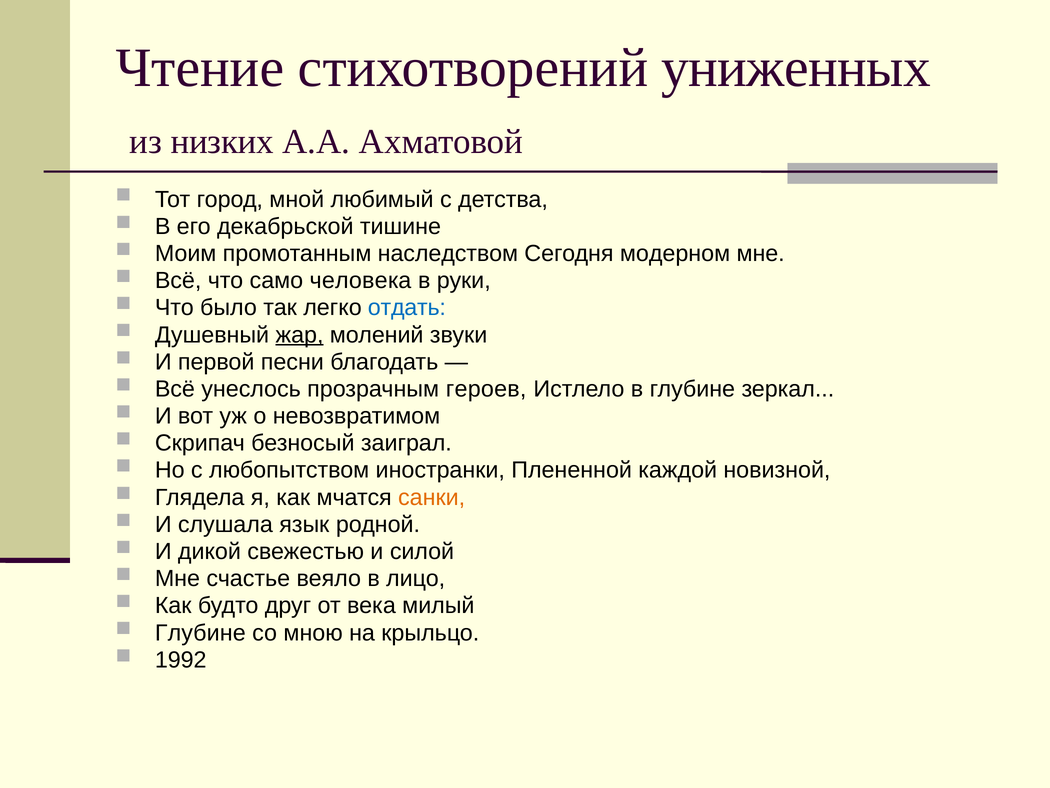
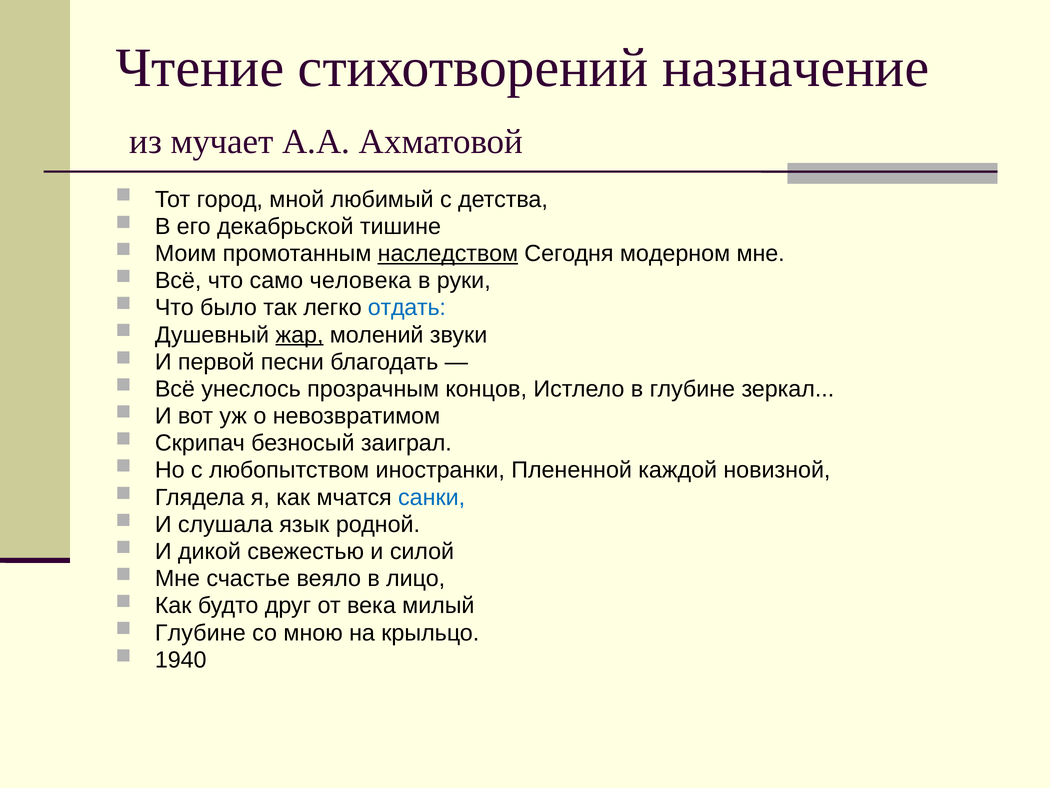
униженных: униженных -> назначение
низких: низких -> мучает
наследством underline: none -> present
героев: героев -> концов
санки colour: orange -> blue
1992: 1992 -> 1940
